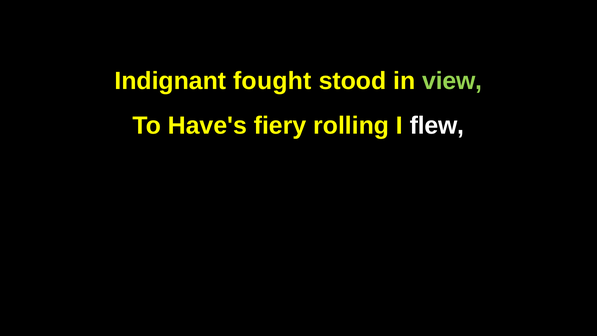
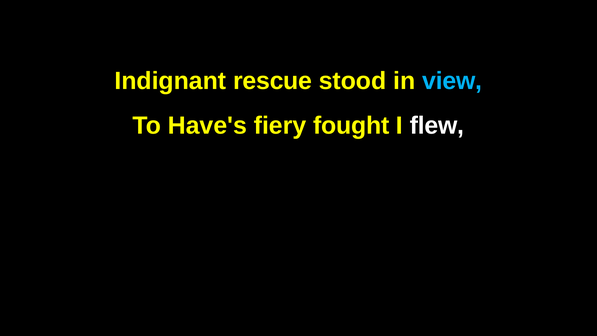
fought: fought -> rescue
view colour: light green -> light blue
rolling: rolling -> fought
